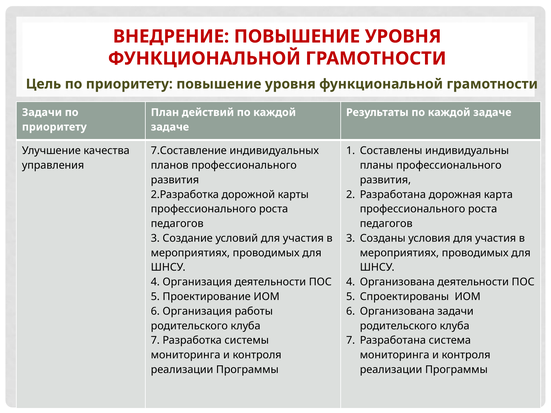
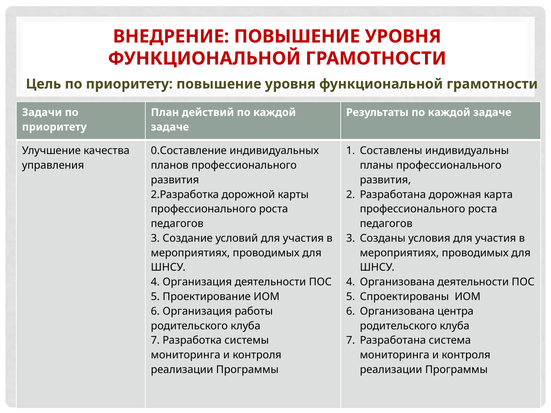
7.Составление: 7.Составление -> 0.Составление
Организована задачи: задачи -> центра
